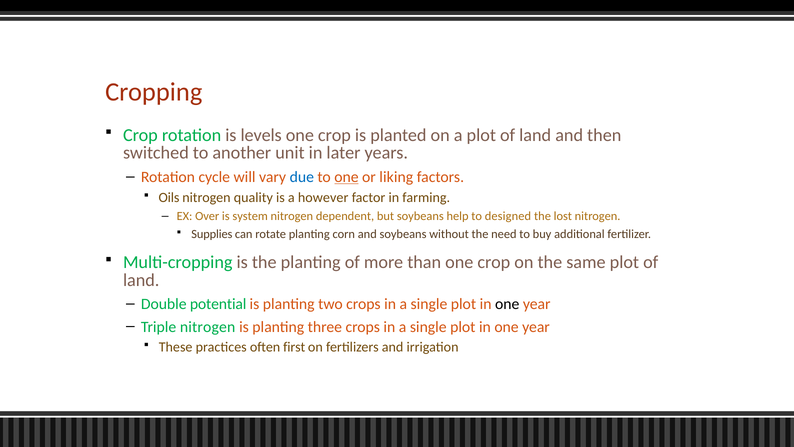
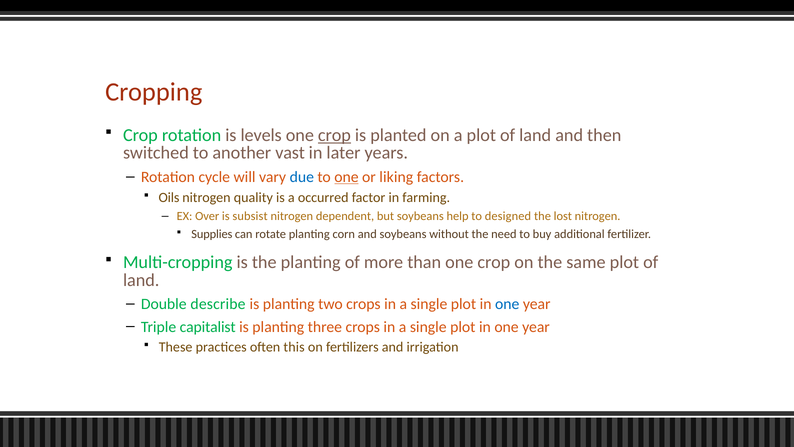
crop at (334, 135) underline: none -> present
unit: unit -> vast
however: however -> occurred
system: system -> subsist
potential: potential -> describe
one at (507, 304) colour: black -> blue
Triple nitrogen: nitrogen -> capitalist
first: first -> this
